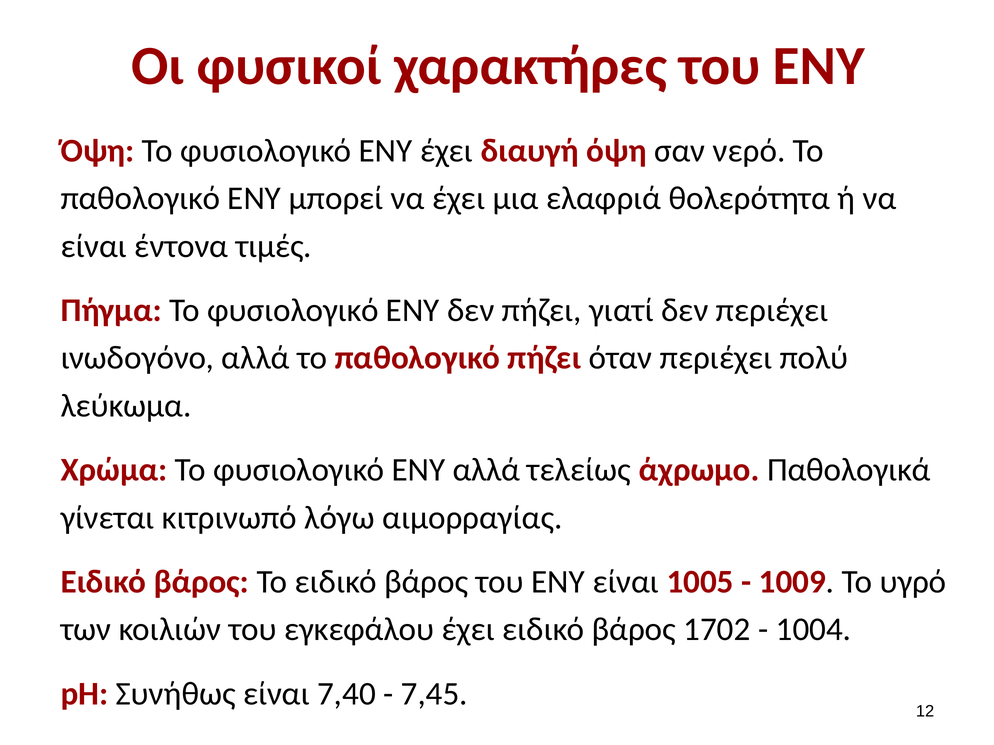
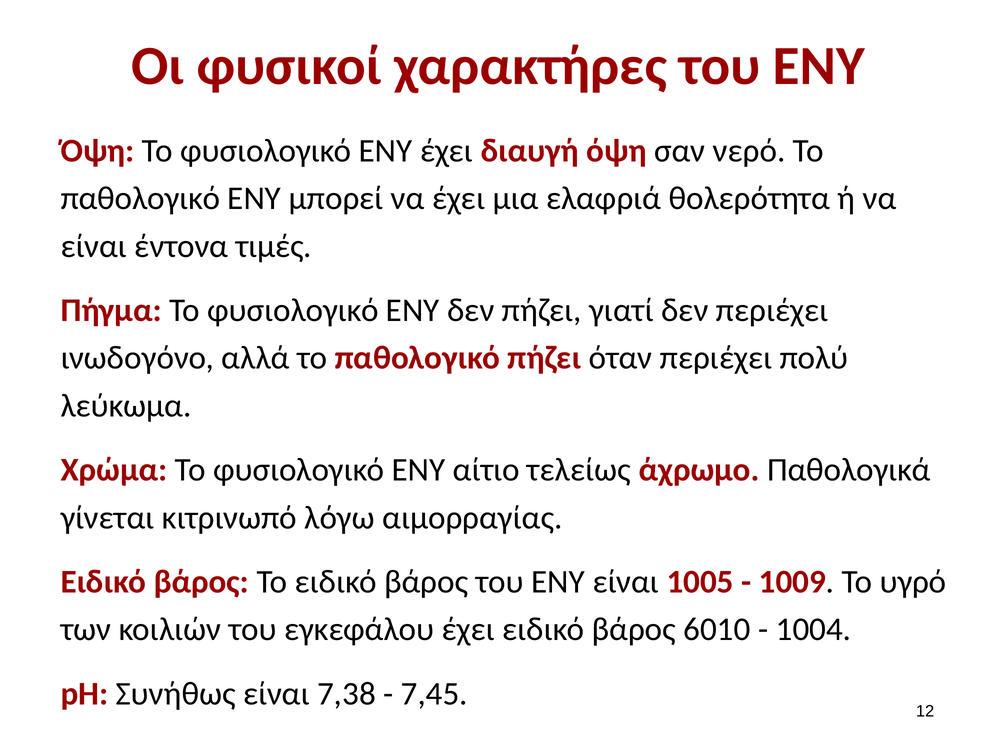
ΕΝΥ αλλά: αλλά -> αίτιο
1702: 1702 -> 6010
7,40: 7,40 -> 7,38
